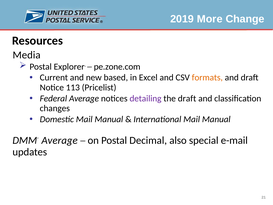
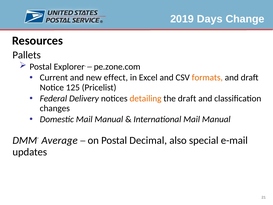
More: More -> Days
Media: Media -> Pallets
based: based -> effect
113: 113 -> 125
Federal Average: Average -> Delivery
detailing colour: purple -> orange
